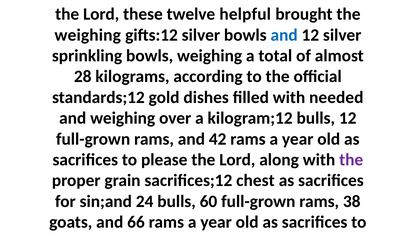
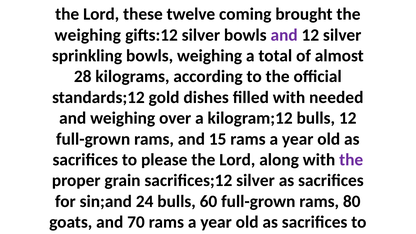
helpful: helpful -> coming
and at (284, 35) colour: blue -> purple
42: 42 -> 15
sacrifices;12 chest: chest -> silver
38: 38 -> 80
66: 66 -> 70
